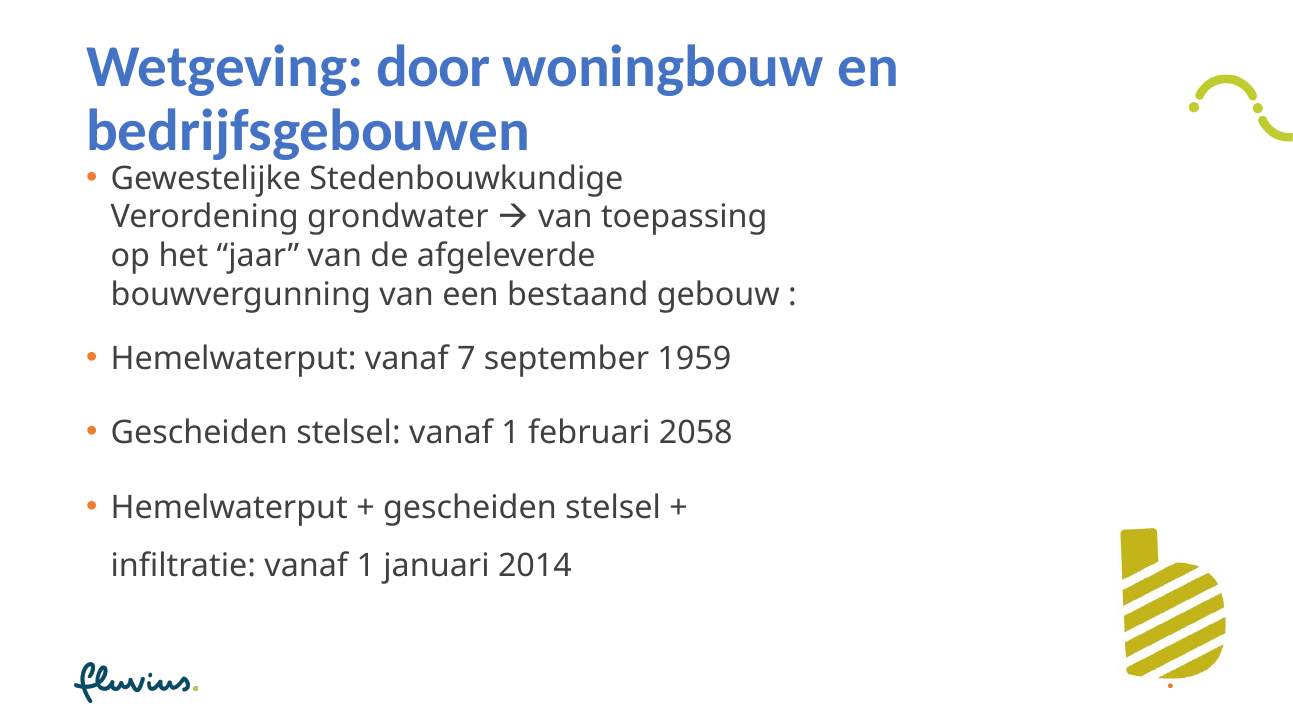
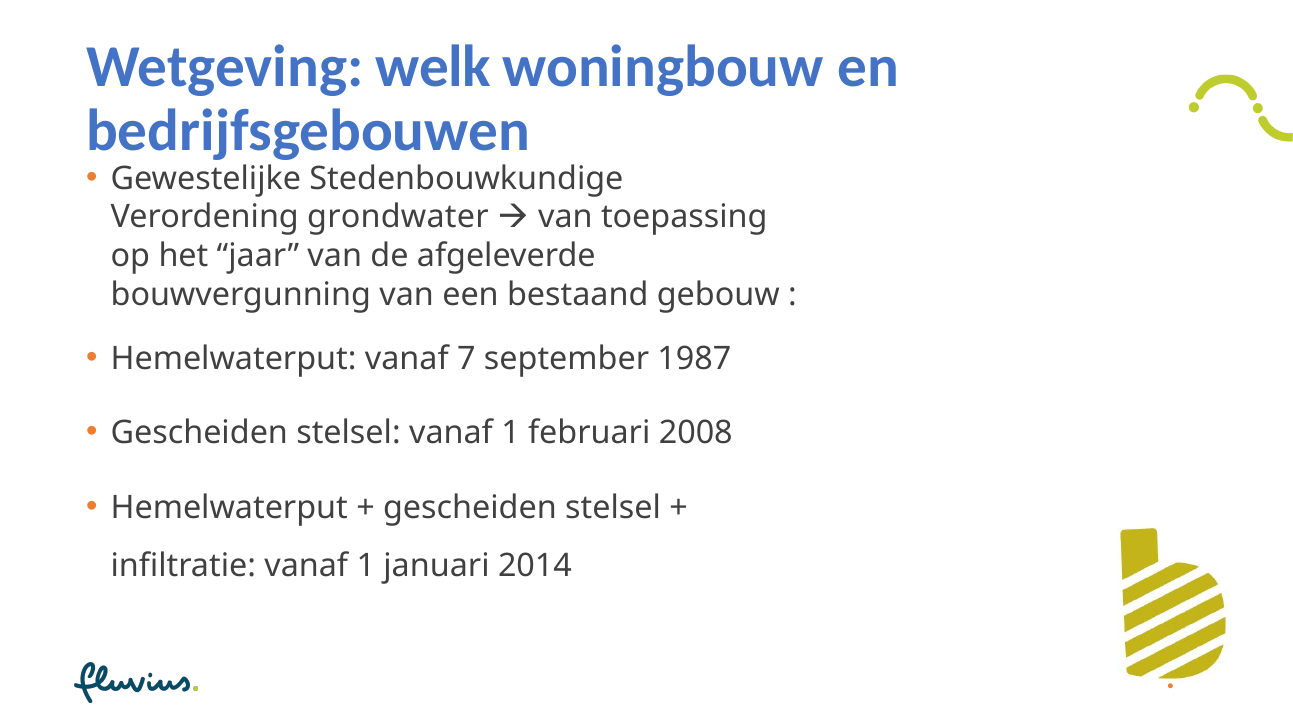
door: door -> welk
1959: 1959 -> 1987
2058: 2058 -> 2008
